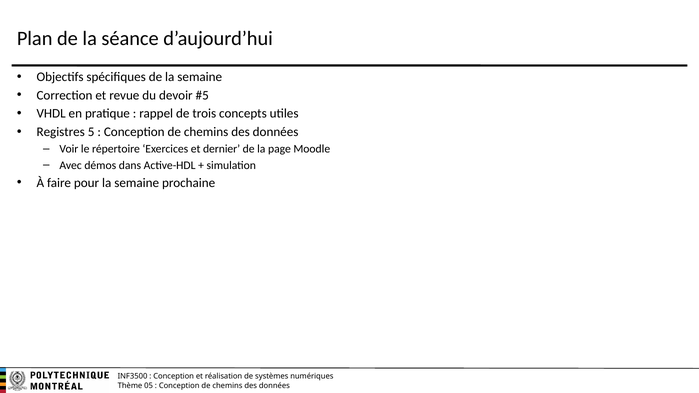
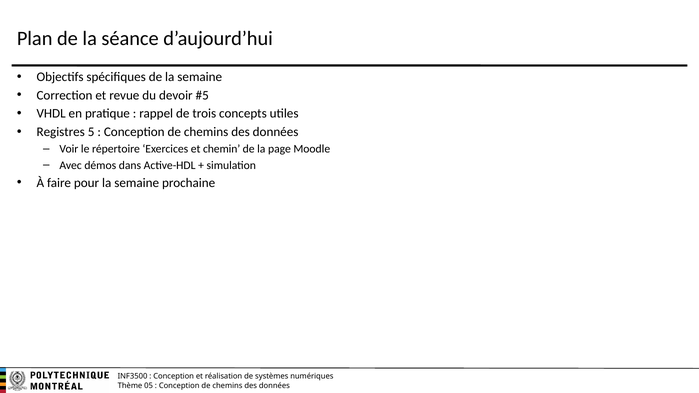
dernier: dernier -> chemin
